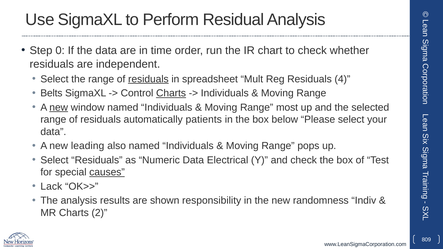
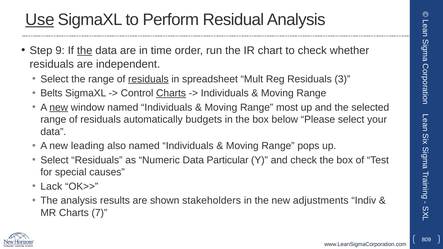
Use underline: none -> present
0: 0 -> 9
the at (85, 51) underline: none -> present
4: 4 -> 3
patients: patients -> budgets
Electrical: Electrical -> Particular
causes underline: present -> none
responsibility: responsibility -> stakeholders
randomness: randomness -> adjustments
2: 2 -> 7
